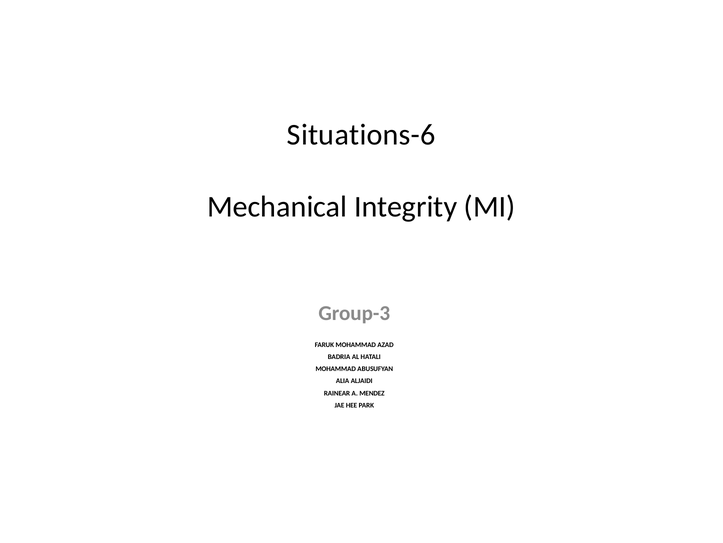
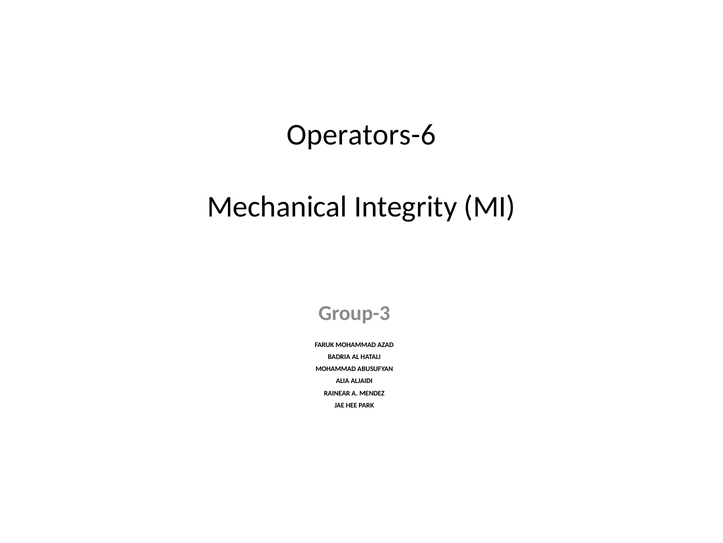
Situations-6: Situations-6 -> Operators-6
